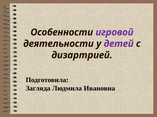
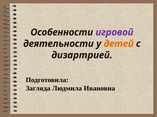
детей colour: purple -> orange
